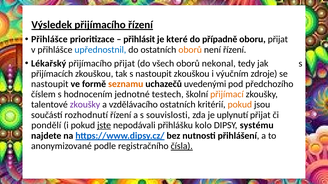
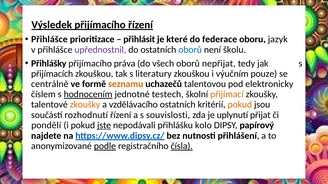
případně: případně -> federace
oboru přijat: přijat -> jazyk
upřednostnil colour: blue -> purple
oborů at (190, 50) colour: orange -> blue
není řízení: řízení -> školu
Lékařský: Lékařský -> Přihlášky
přijímacího přijat: přijat -> práva
nekonal: nekonal -> nepřijat
s nastoupit: nastoupit -> literatury
zdroje: zdroje -> pouze
nastoupit at (50, 84): nastoupit -> centrálně
uvedenými: uvedenými -> talentovou
předchozího: předchozího -> elektronicky
hodnocením underline: none -> present
zkoušky at (85, 105) colour: purple -> orange
systému: systému -> papírový
podle underline: none -> present
